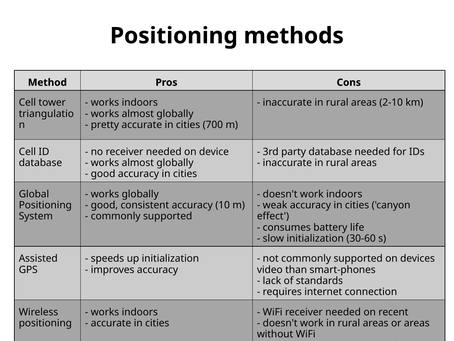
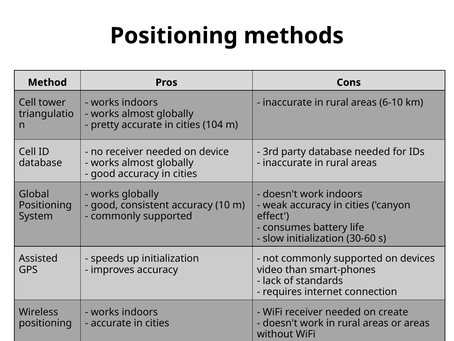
2-10: 2-10 -> 6-10
700: 700 -> 104
recent: recent -> create
